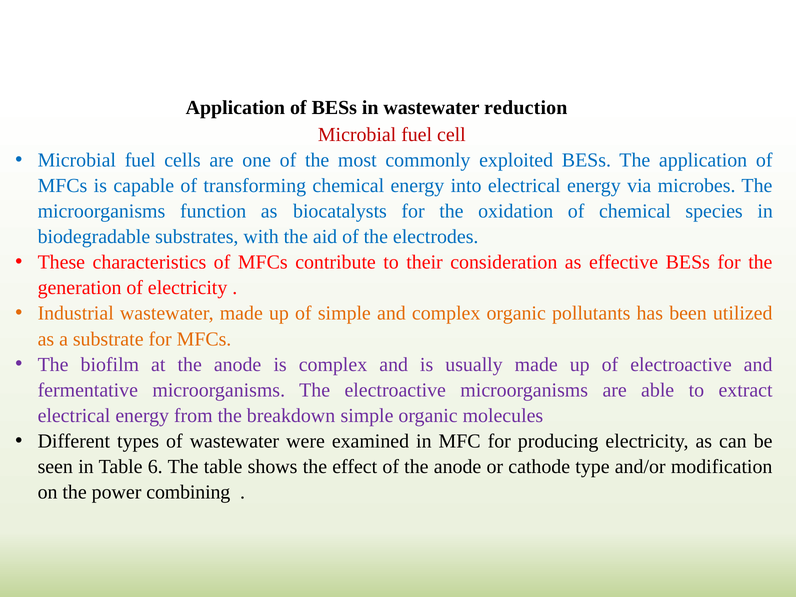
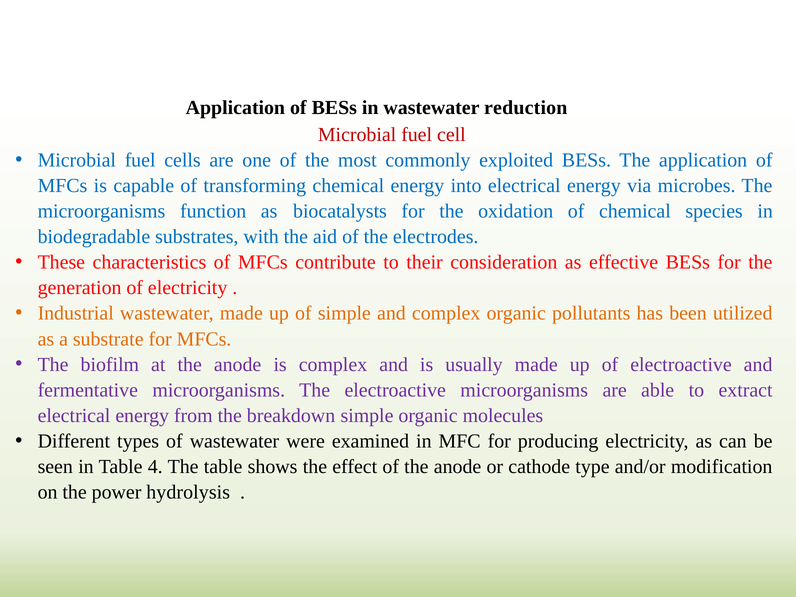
6: 6 -> 4
combining: combining -> hydrolysis
